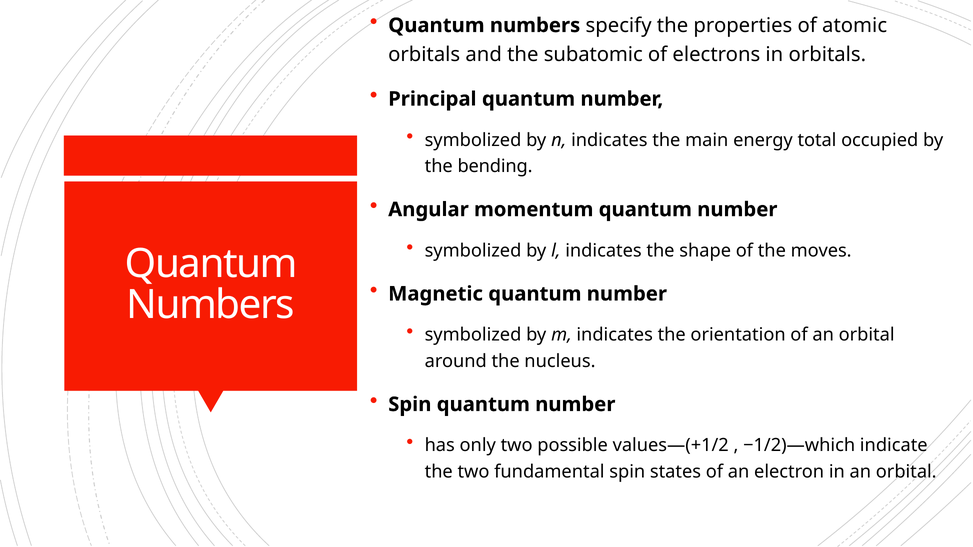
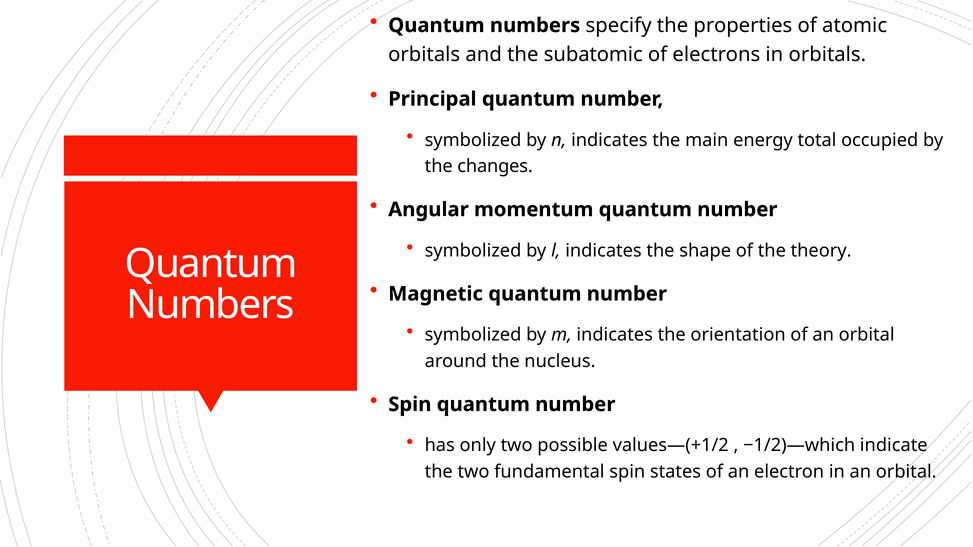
bending: bending -> changes
moves: moves -> theory
